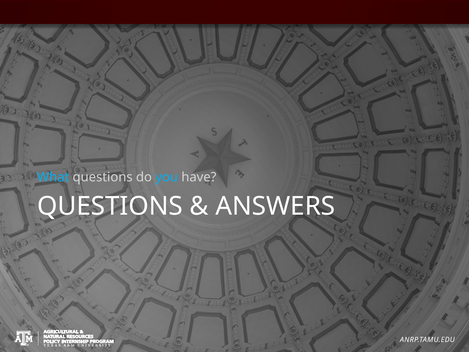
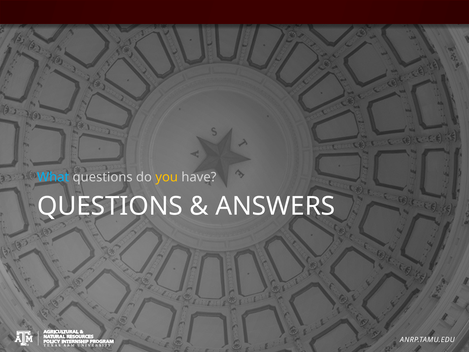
you colour: light blue -> yellow
